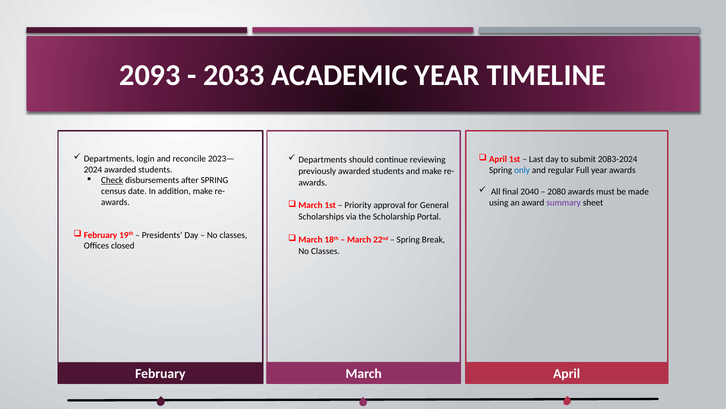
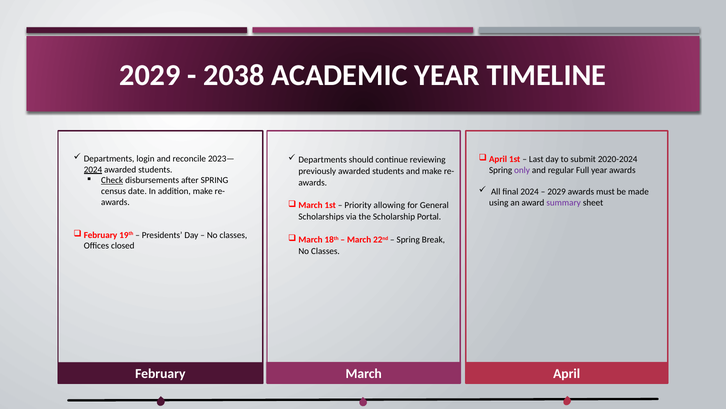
2093 at (150, 75): 2093 -> 2029
2033: 2033 -> 2038
2083-2024: 2083-2024 -> 2020-2024
2024 at (93, 169) underline: none -> present
only colour: blue -> purple
final 2040: 2040 -> 2024
2080 at (557, 192): 2080 -> 2029
approval: approval -> allowing
